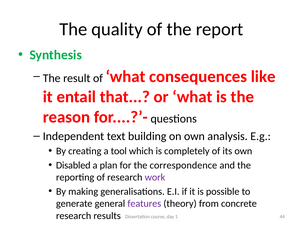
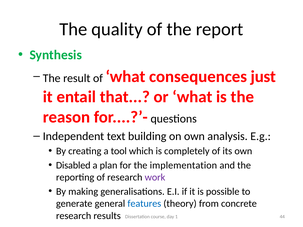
like: like -> just
correspondence: correspondence -> implementation
features colour: purple -> blue
